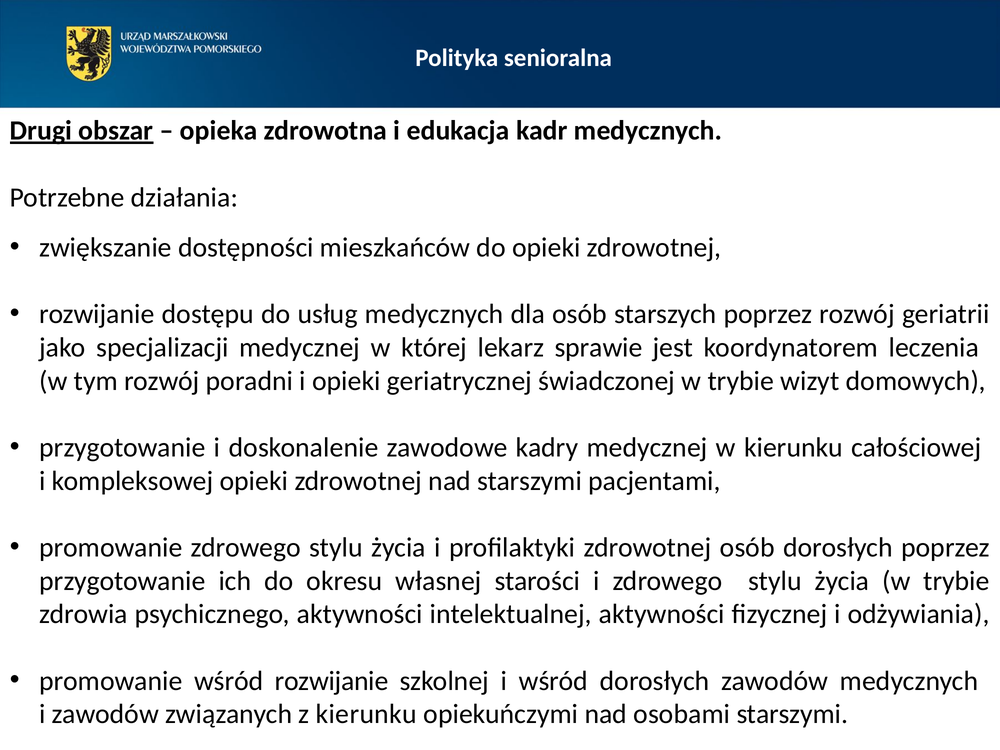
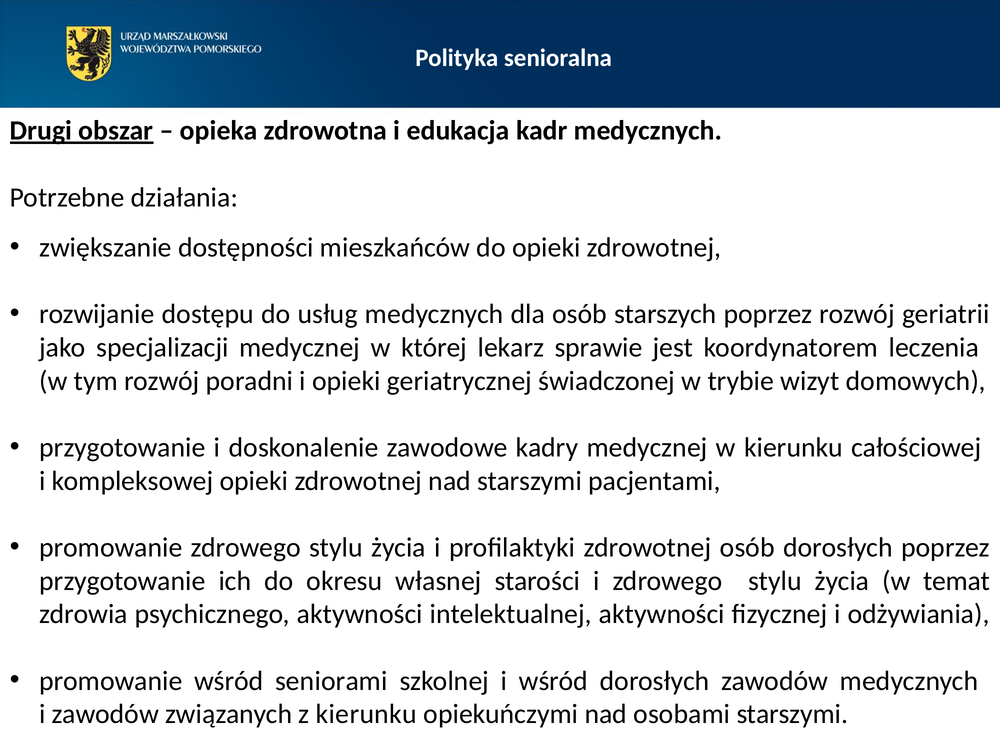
życia w trybie: trybie -> temat
wśród rozwijanie: rozwijanie -> seniorami
